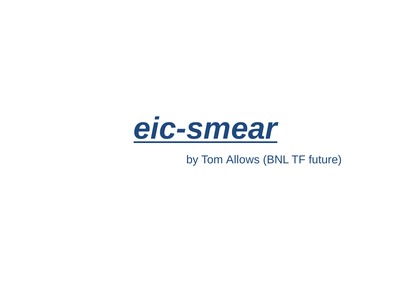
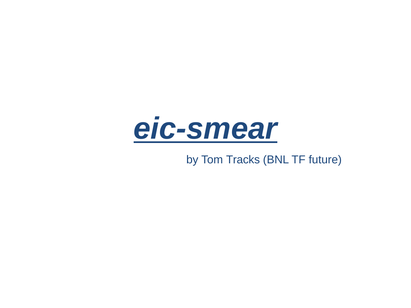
Allows: Allows -> Tracks
